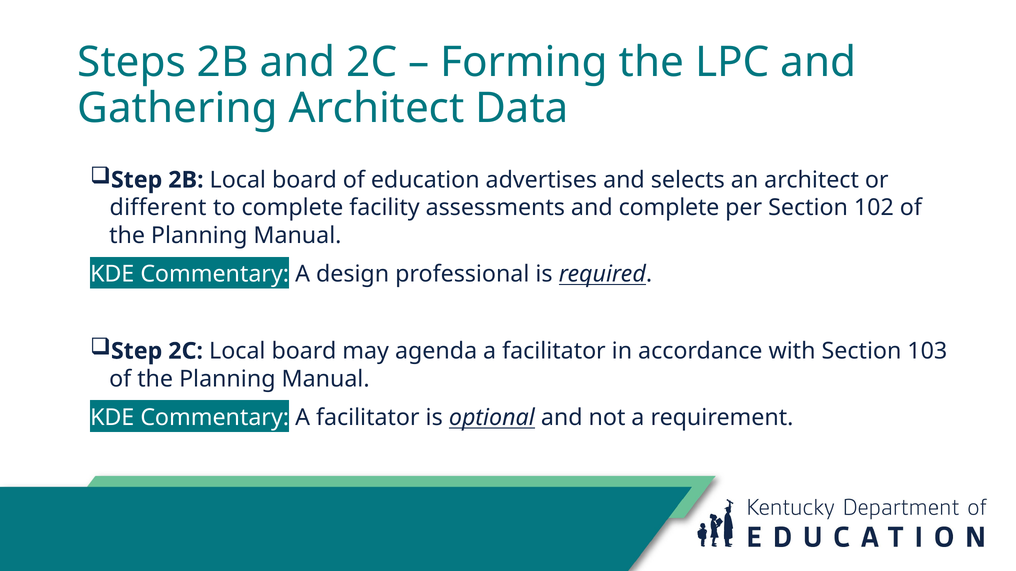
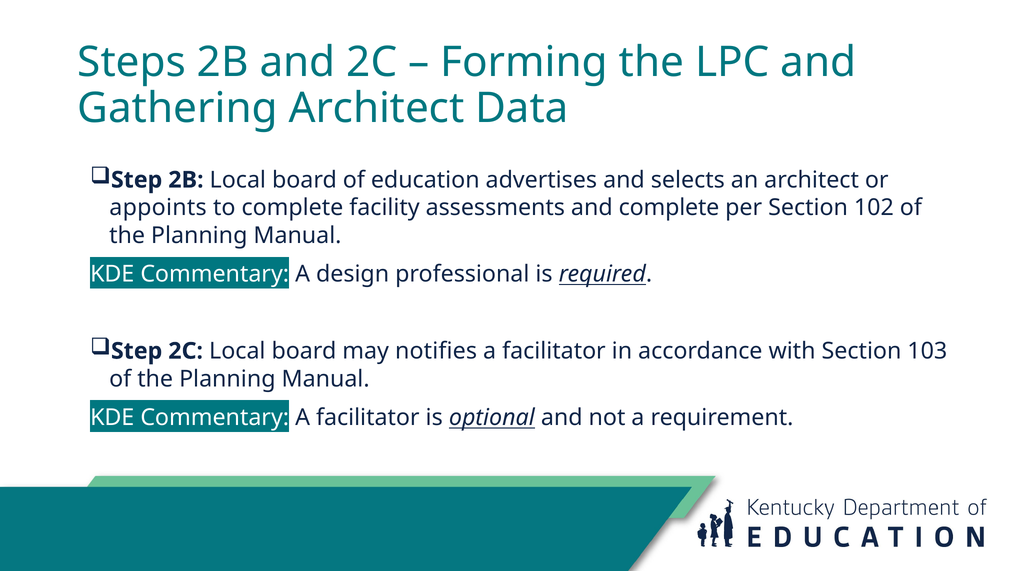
different: different -> appoints
agenda: agenda -> notifies
